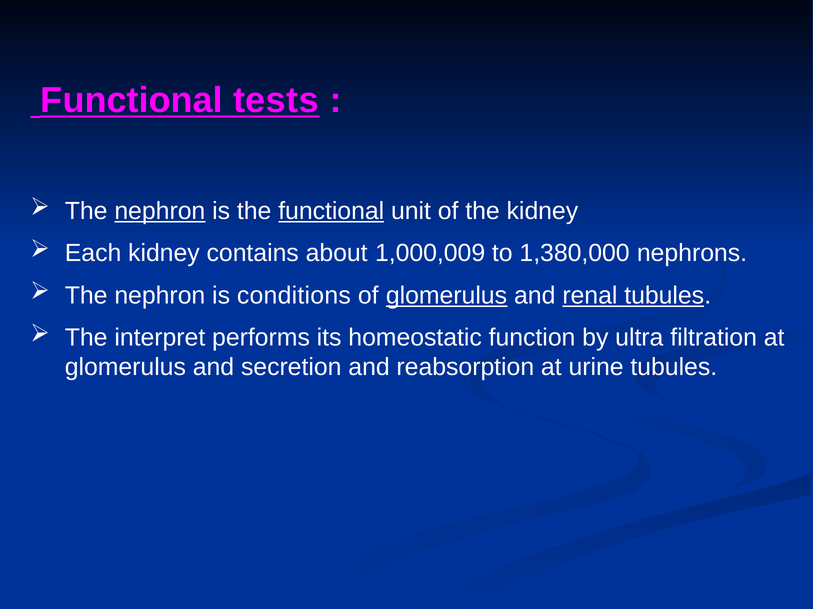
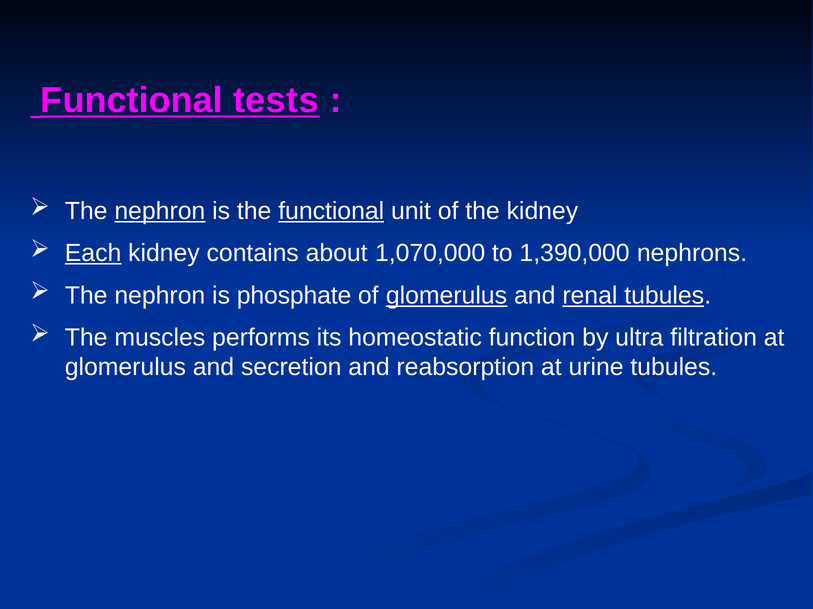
Each underline: none -> present
1,000,009: 1,000,009 -> 1,070,000
1,380,000: 1,380,000 -> 1,390,000
conditions: conditions -> phosphate
interpret: interpret -> muscles
